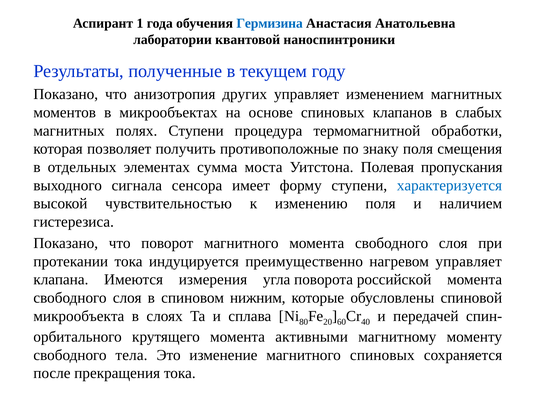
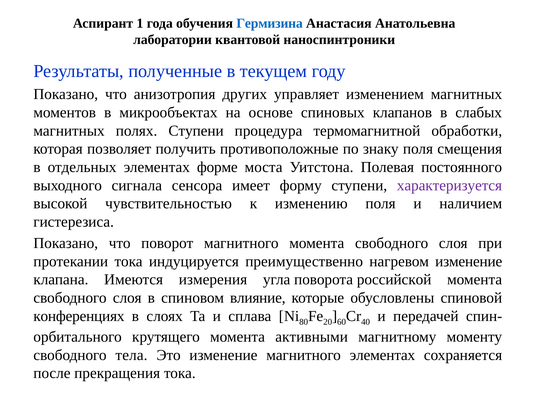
сумма: сумма -> форме
пропускания: пропускания -> постоянного
характеризуется colour: blue -> purple
нагревом управляет: управляет -> изменение
нижним: нижним -> влияние
микрообъекта: микрообъекта -> конференциях
магнитного спиновых: спиновых -> элементах
